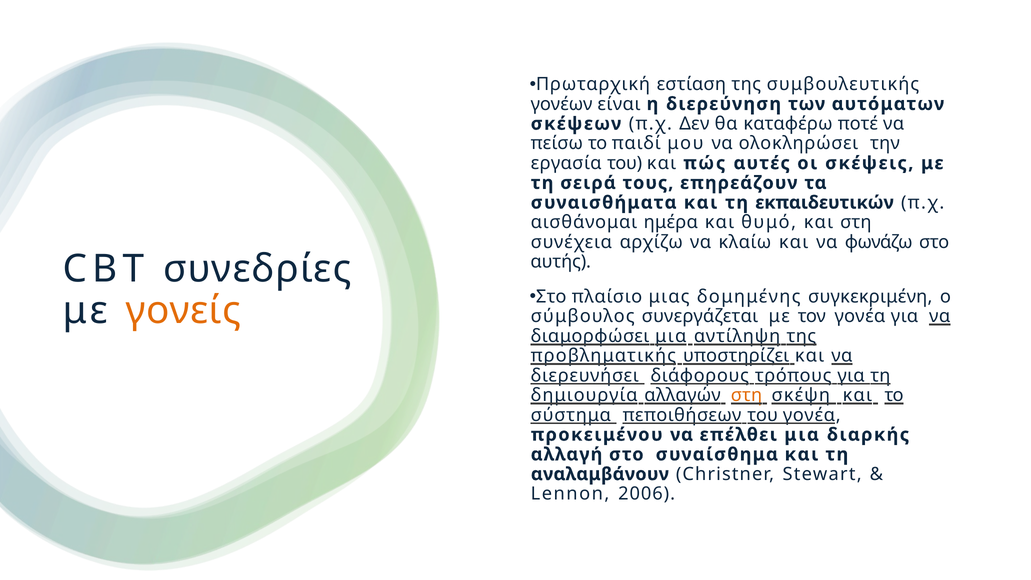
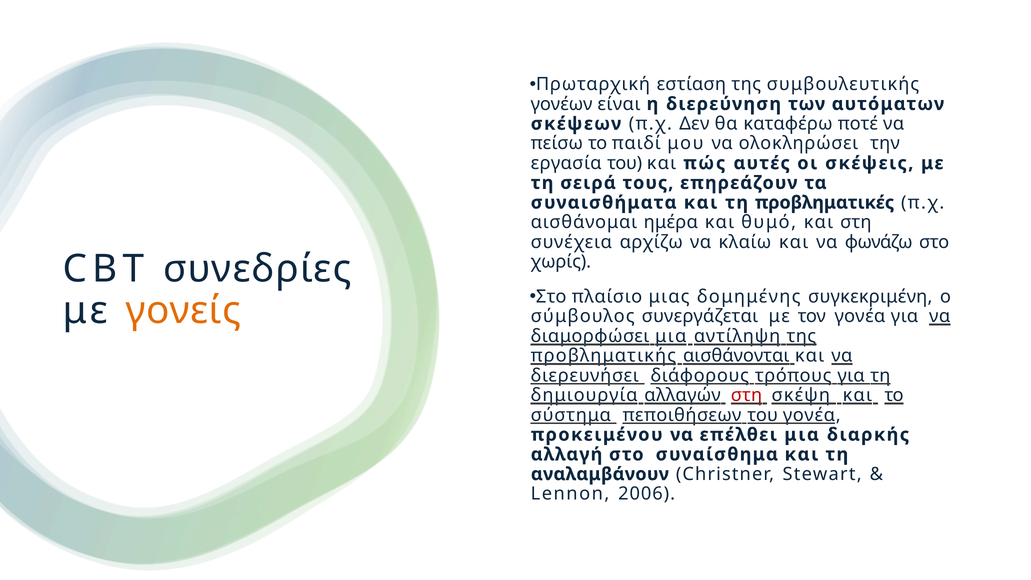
εκπαιδευτικών: εκπαιδευτικών -> προβληματικές
αυτής: αυτής -> χωρίς
υποστηρίζει: υποστηρίζει -> αισθάνονται
στη at (746, 395) colour: orange -> red
